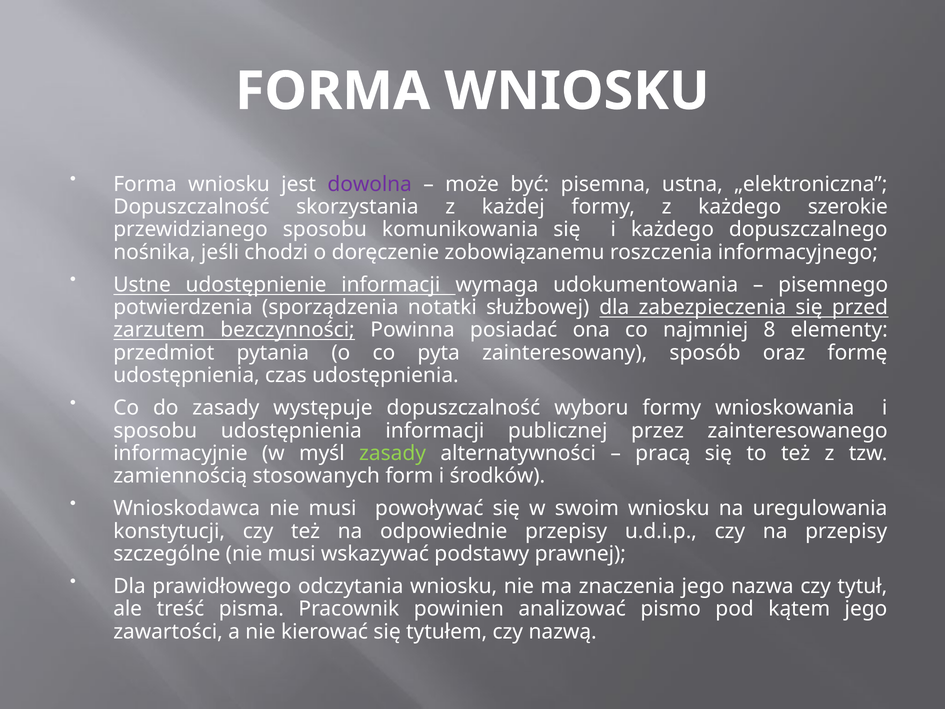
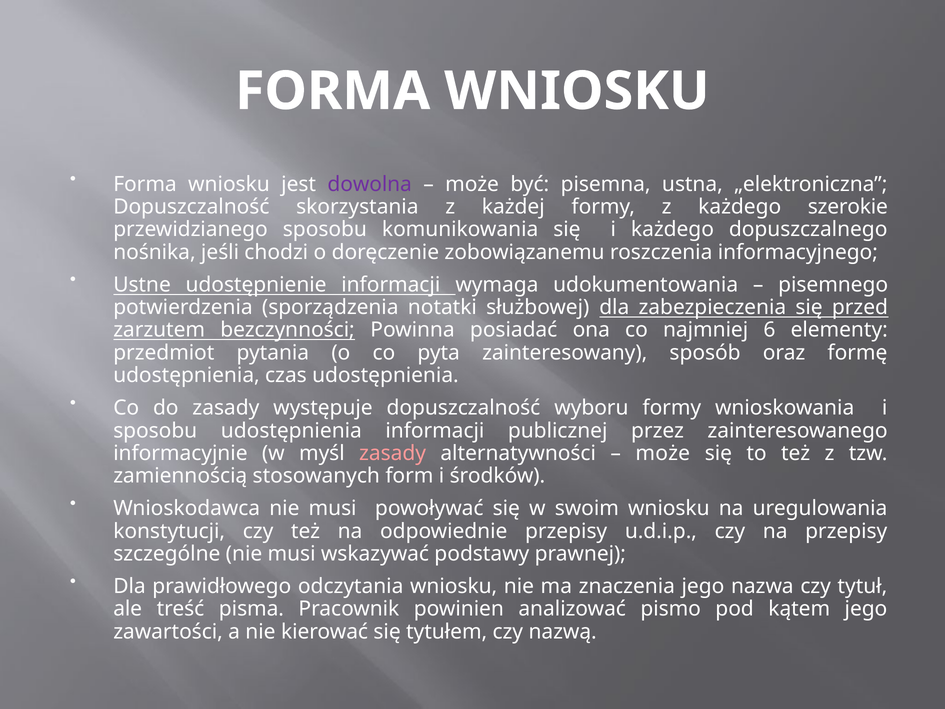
8: 8 -> 6
zasady at (393, 453) colour: light green -> pink
pracą at (663, 453): pracą -> może
